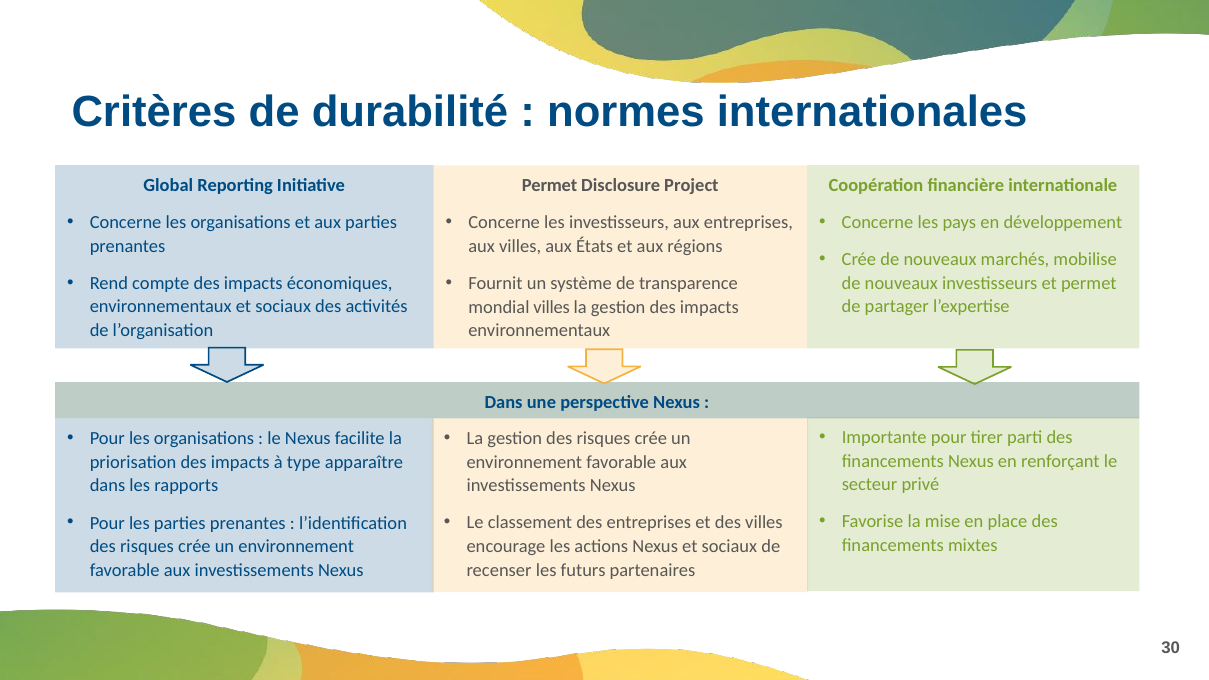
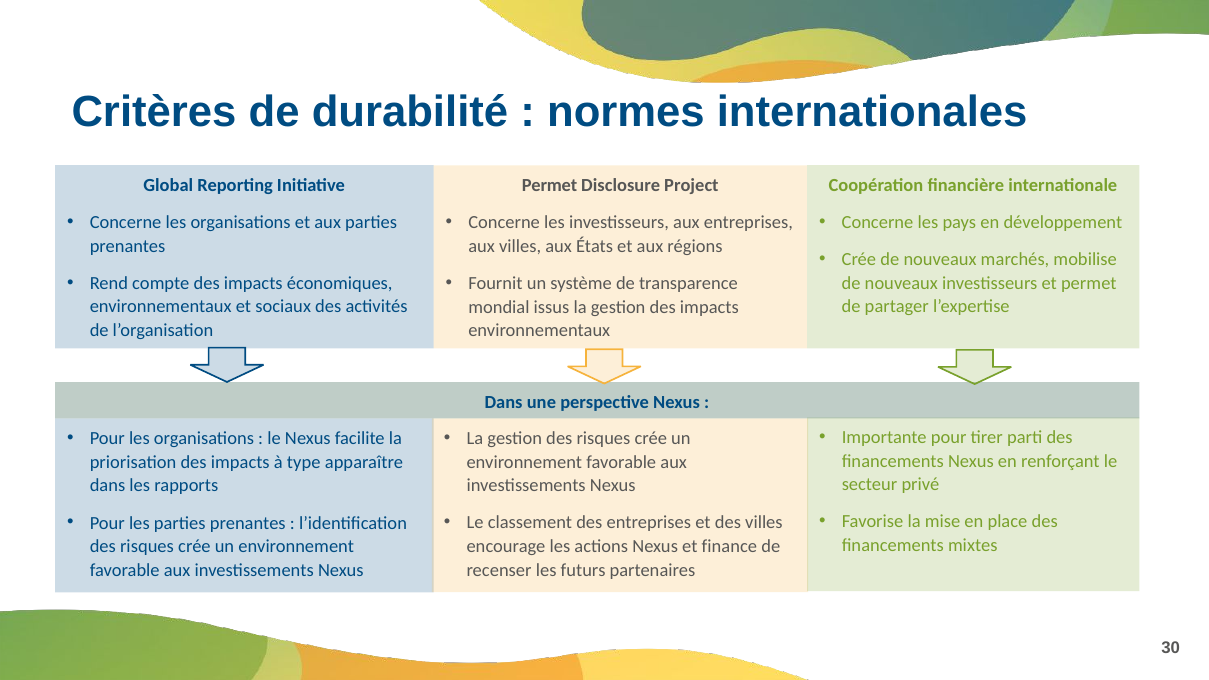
mondial villes: villes -> issus
Nexus et sociaux: sociaux -> finance
